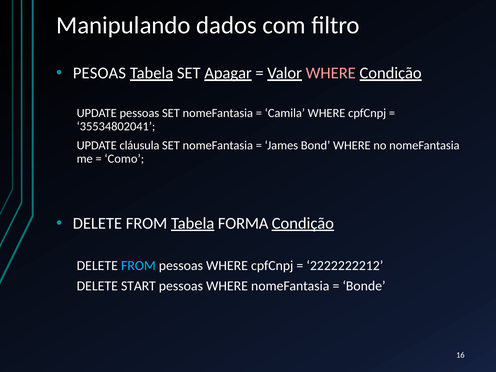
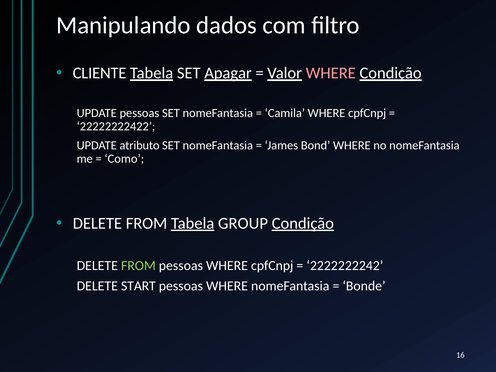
PESOAS: PESOAS -> CLIENTE
35534802041: 35534802041 -> 22222222422
cláusula: cláusula -> atributo
FORMA: FORMA -> GROUP
FROM at (138, 266) colour: light blue -> light green
2222222212: 2222222212 -> 2222222242
